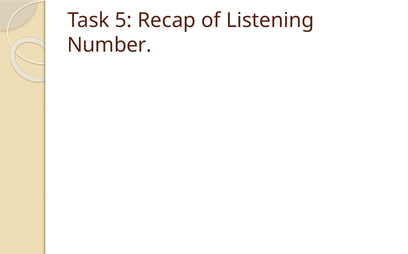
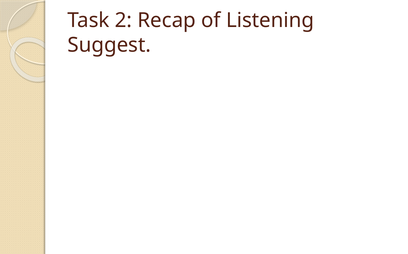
5: 5 -> 2
Number: Number -> Suggest
